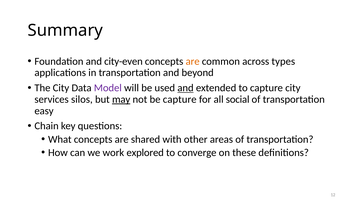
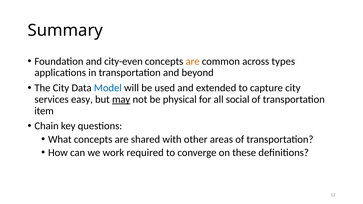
Model colour: purple -> blue
and at (185, 88) underline: present -> none
silos: silos -> easy
be capture: capture -> physical
easy: easy -> item
explored: explored -> required
